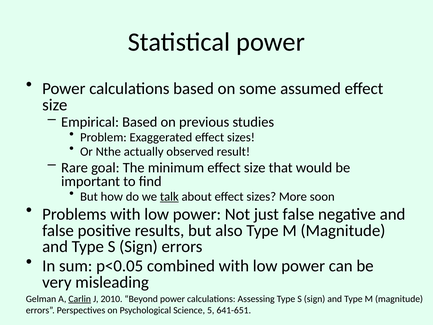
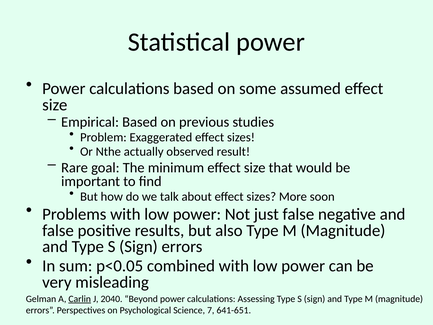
talk underline: present -> none
2010: 2010 -> 2040
5: 5 -> 7
